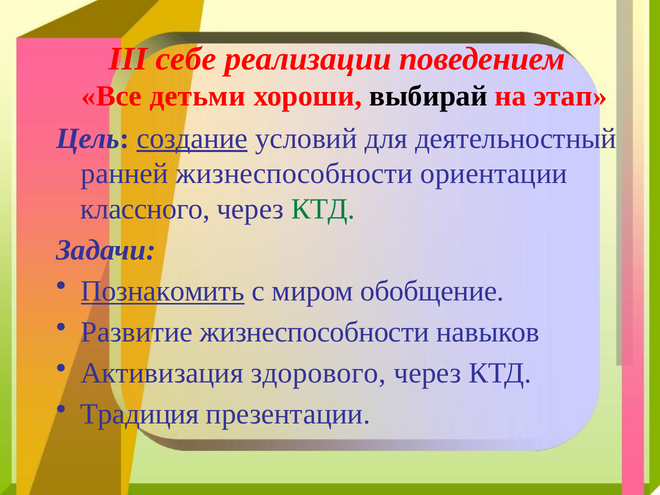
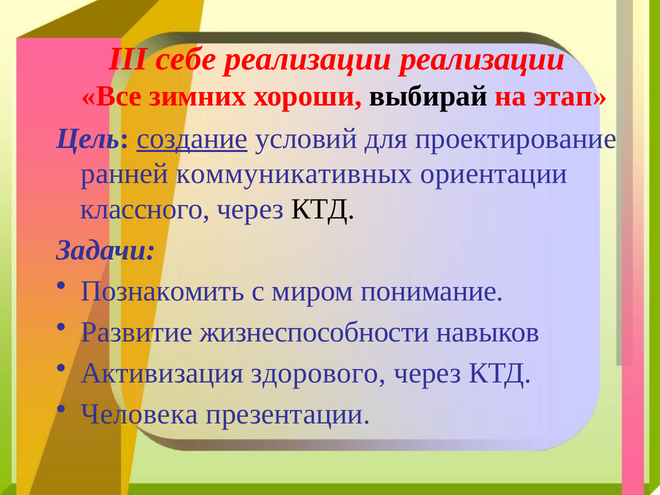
реализации поведением: поведением -> реализации
детьми: детьми -> зимних
деятельностный: деятельностный -> проектирование
ранней жизнеспособности: жизнеспособности -> коммуникативных
КТД at (323, 209) colour: green -> black
Познакомить underline: present -> none
обобщение: обобщение -> понимание
Традиция: Традиция -> Человека
